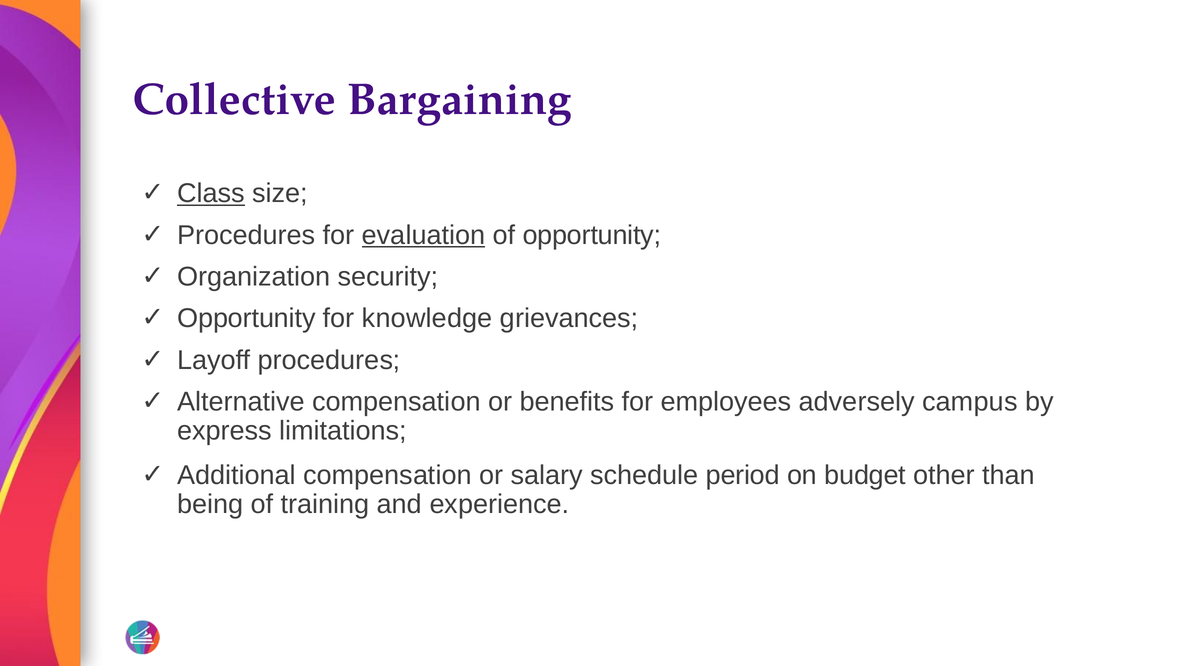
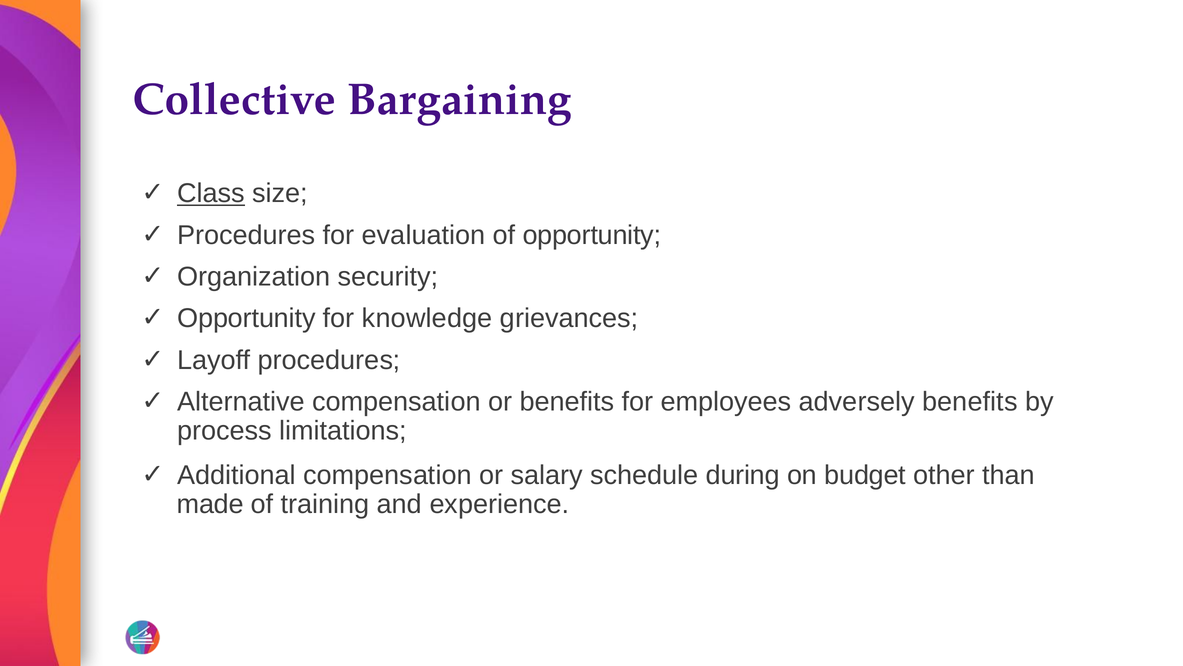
evaluation underline: present -> none
adversely campus: campus -> benefits
express: express -> process
period: period -> during
being: being -> made
